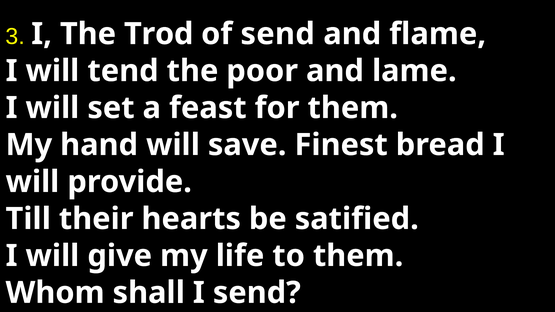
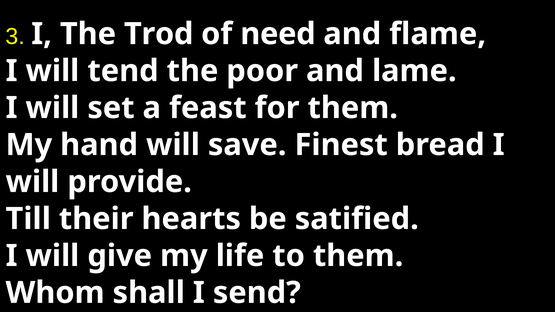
of send: send -> need
